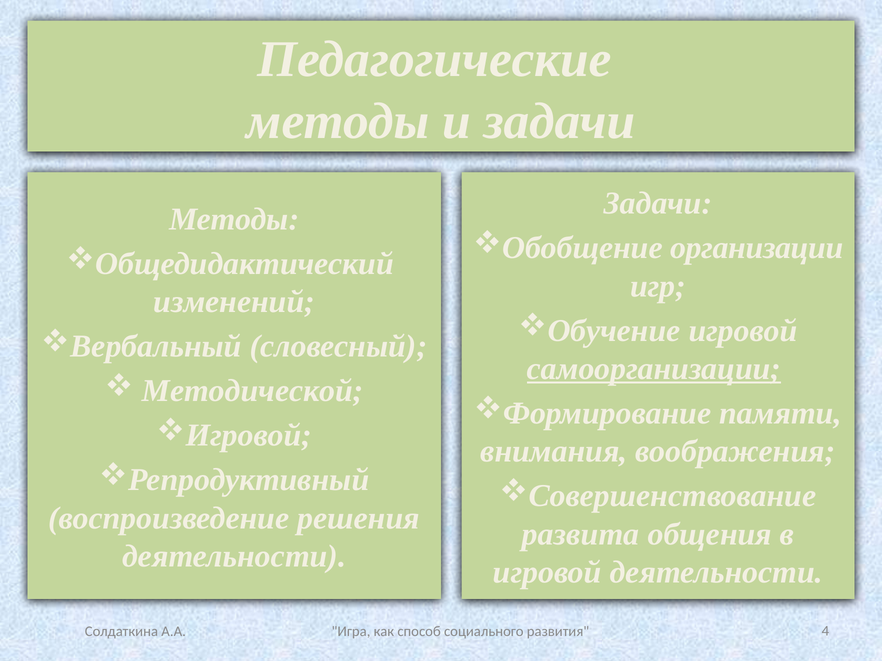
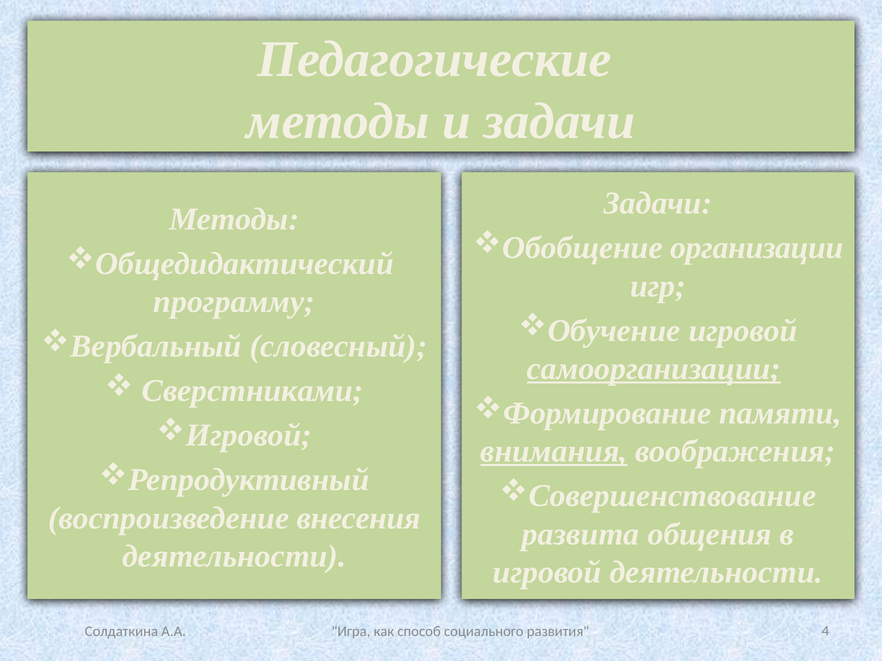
изменений: изменений -> программу
Методической: Методической -> Сверстниками
внимания underline: none -> present
решения: решения -> внесения
